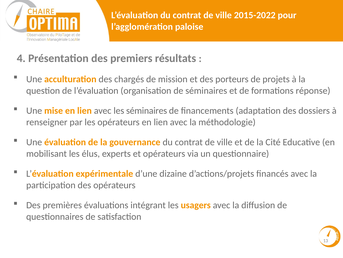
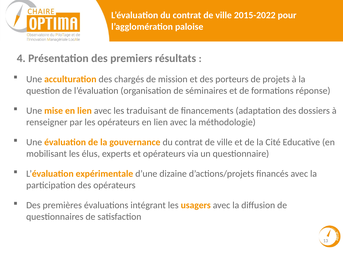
les séminaires: séminaires -> traduisant
